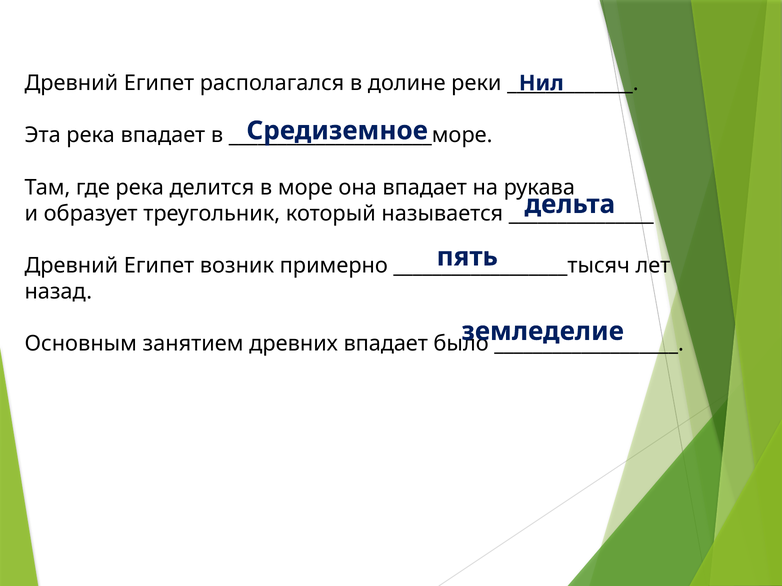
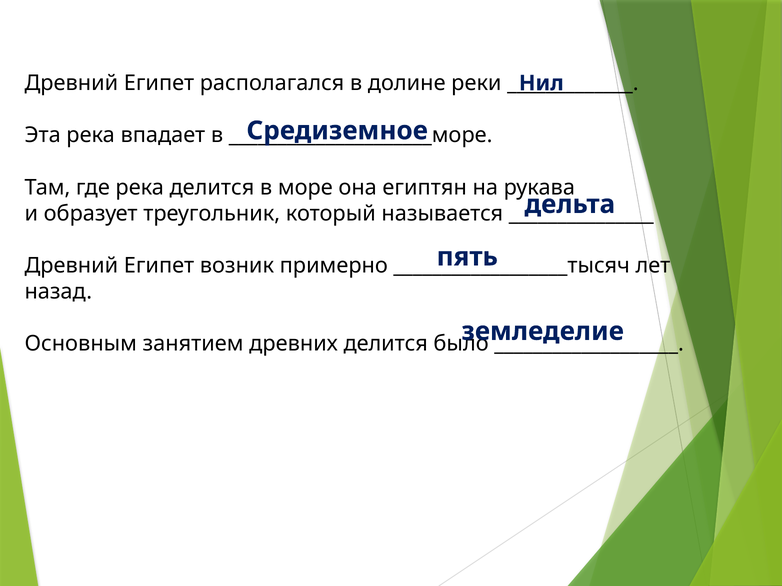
она впадает: впадает -> египтян
древних впадает: впадает -> делится
